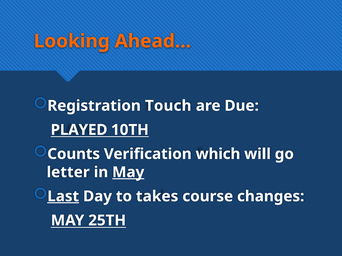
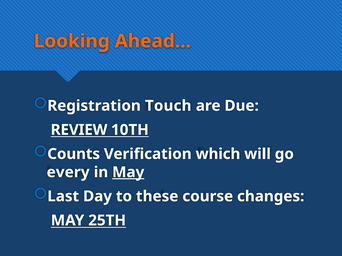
PLAYED: PLAYED -> REVIEW
letter: letter -> every
Last underline: present -> none
takes: takes -> these
